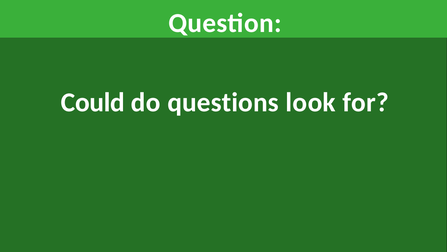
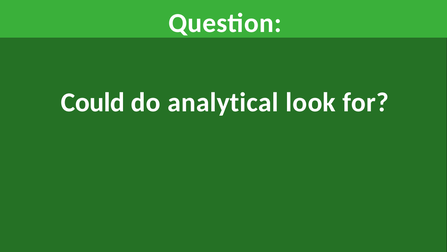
questions: questions -> analytical
